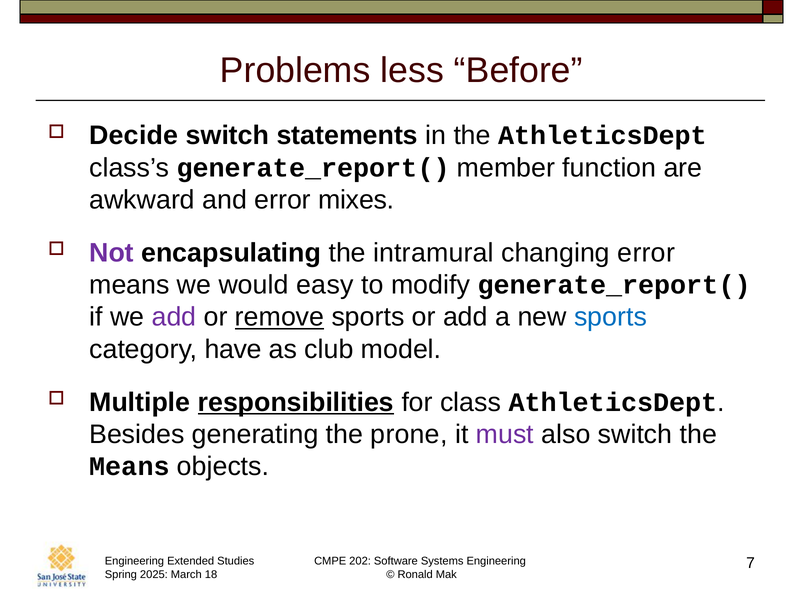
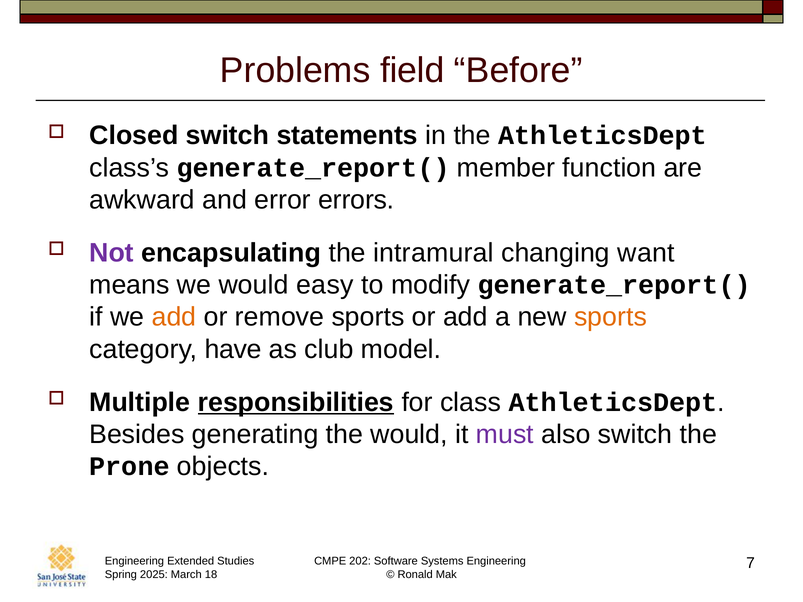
less: less -> field
Decide: Decide -> Closed
mixes: mixes -> errors
changing error: error -> want
add at (174, 317) colour: purple -> orange
remove underline: present -> none
sports at (611, 317) colour: blue -> orange
the prone: prone -> would
Means at (129, 467): Means -> Prone
